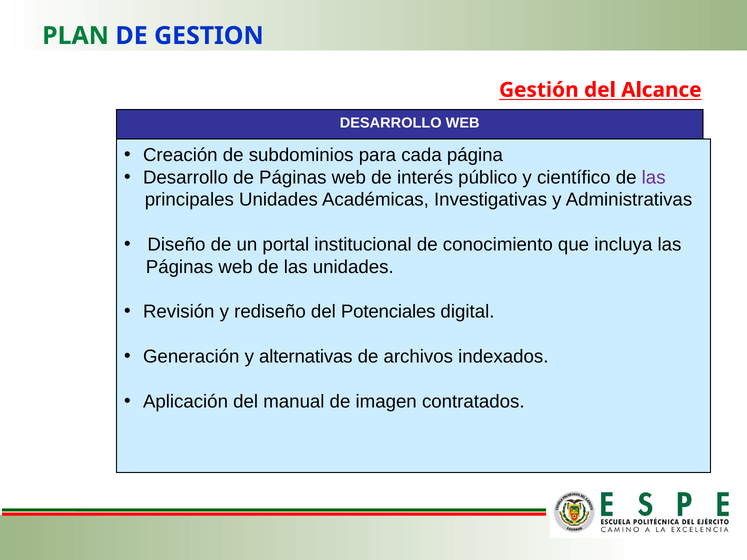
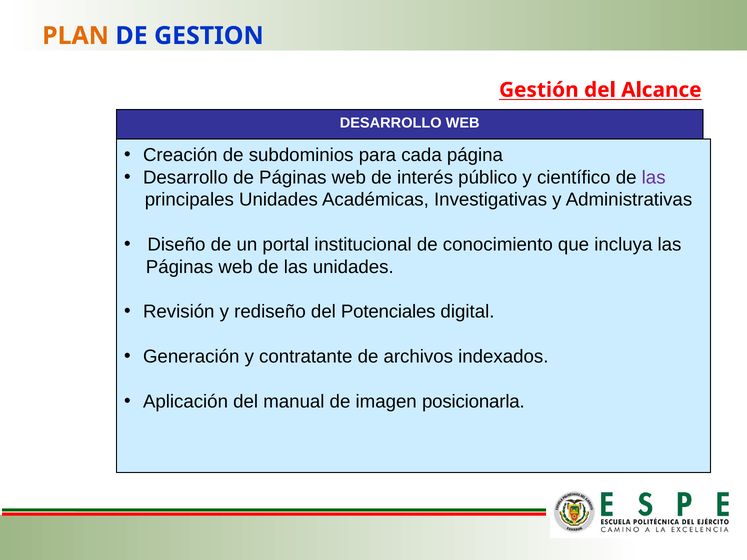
PLAN colour: green -> orange
alternativas: alternativas -> contratante
contratados: contratados -> posicionarla
